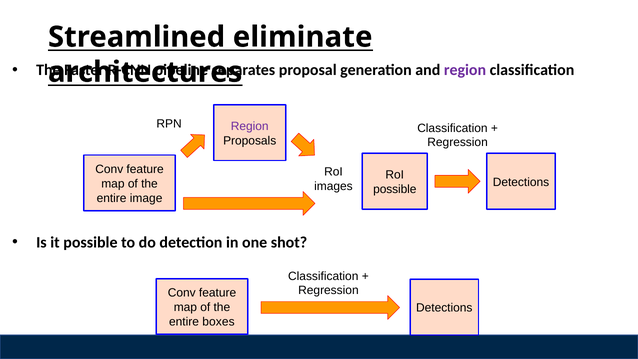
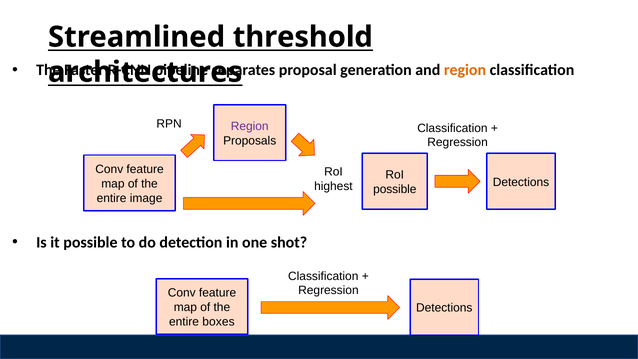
eliminate: eliminate -> threshold
region at (465, 70) colour: purple -> orange
images: images -> highest
